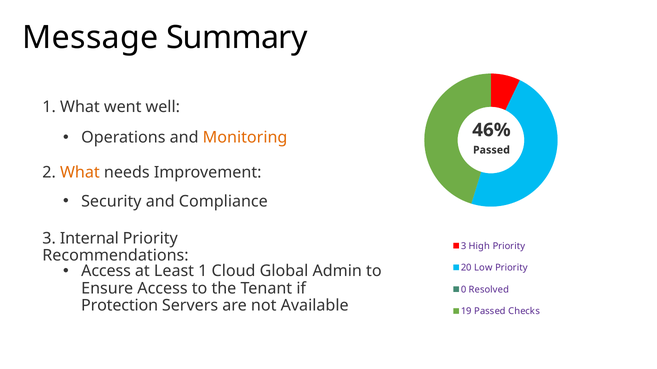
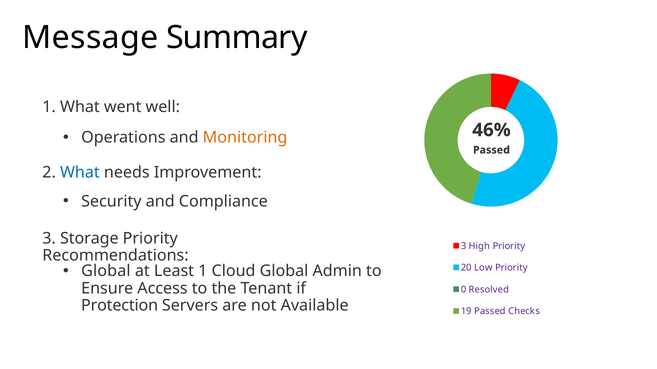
What at (80, 173) colour: orange -> blue
Internal: Internal -> Storage
Access at (106, 271): Access -> Global
